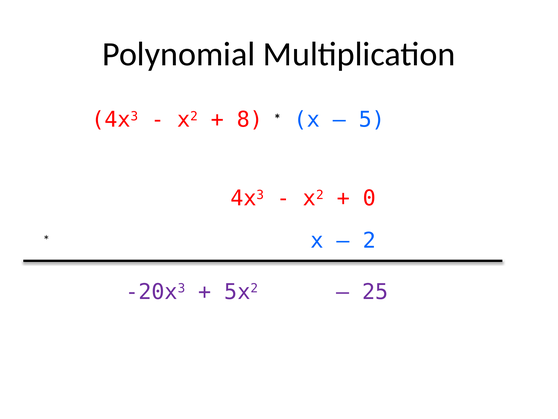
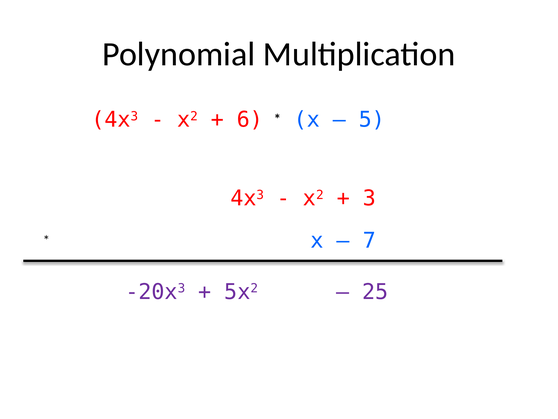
8: 8 -> 6
0: 0 -> 3
2: 2 -> 7
